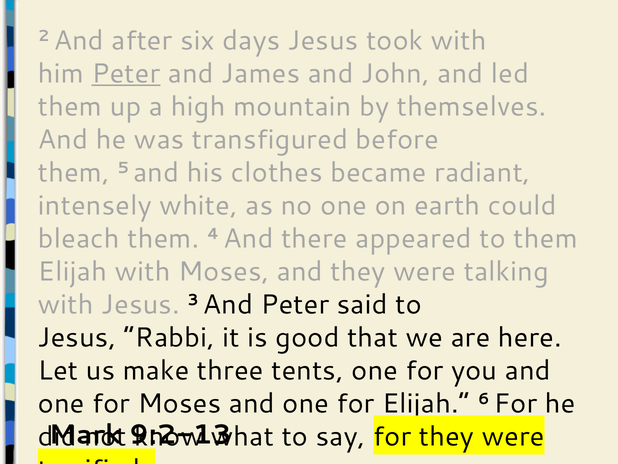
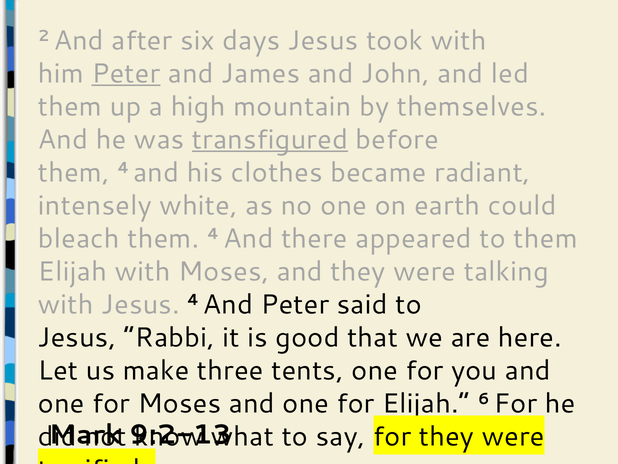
transfigured underline: none -> present
5 at (123, 168): 5 -> 4
Jesus 3: 3 -> 4
